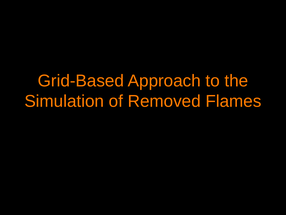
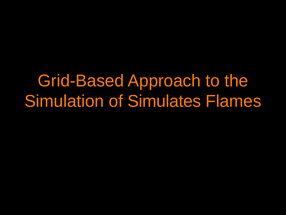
Removed: Removed -> Simulates
